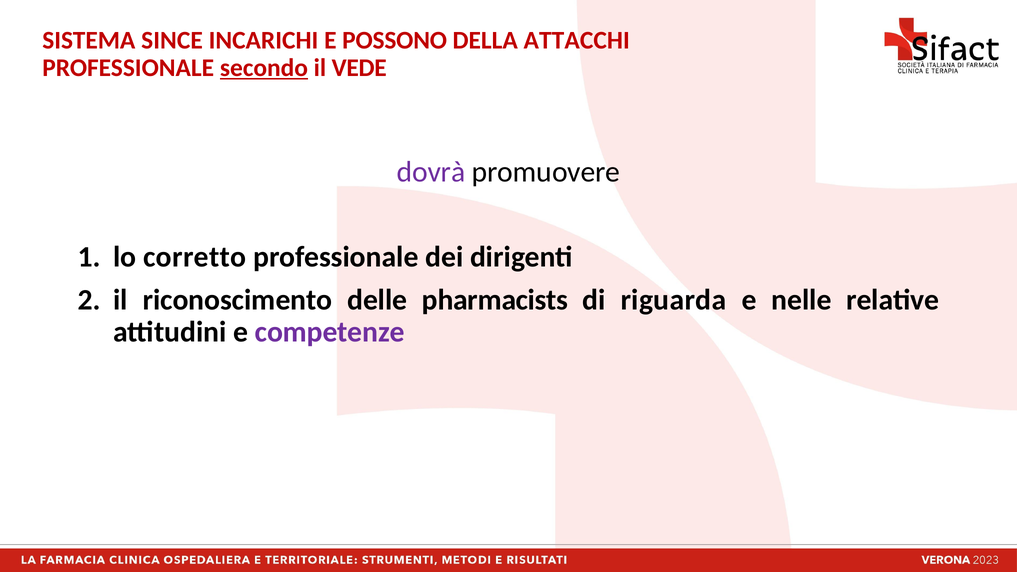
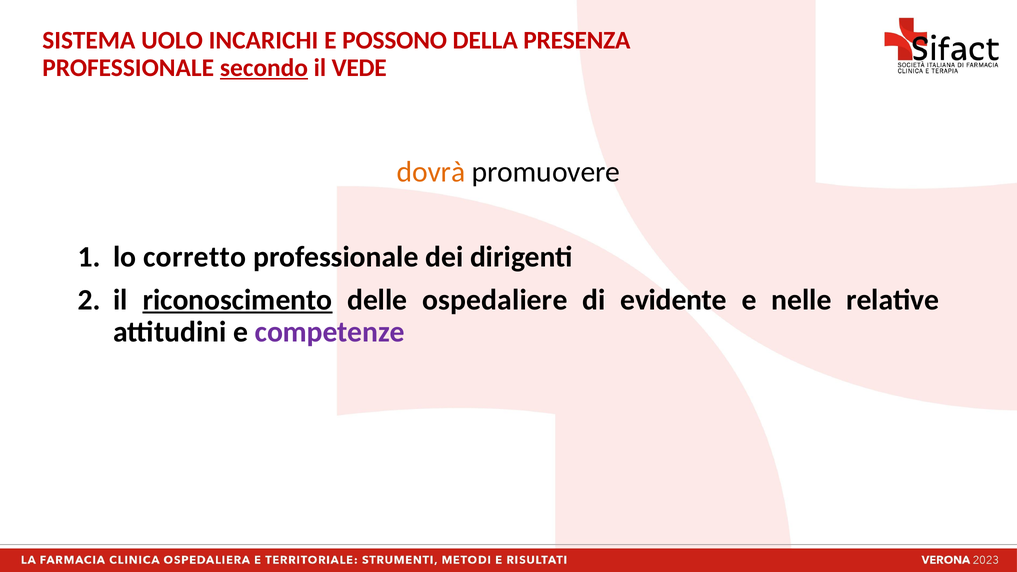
SINCE: SINCE -> UOLO
ATTACCHI: ATTACCHI -> PRESENZA
dovrà colour: purple -> orange
riconoscimento underline: none -> present
pharmacists: pharmacists -> ospedaliere
riguarda: riguarda -> evidente
